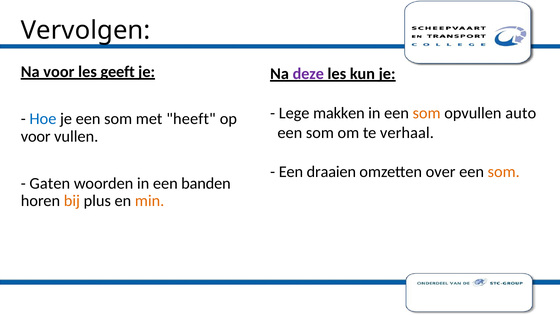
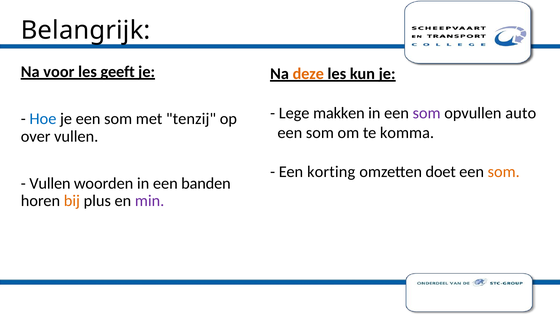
Vervolgen: Vervolgen -> Belangrijk
deze colour: purple -> orange
som at (427, 113) colour: orange -> purple
heeft: heeft -> tenzij
verhaal: verhaal -> komma
voor at (36, 136): voor -> over
draaien: draaien -> korting
over: over -> doet
Gaten at (50, 183): Gaten -> Vullen
min colour: orange -> purple
